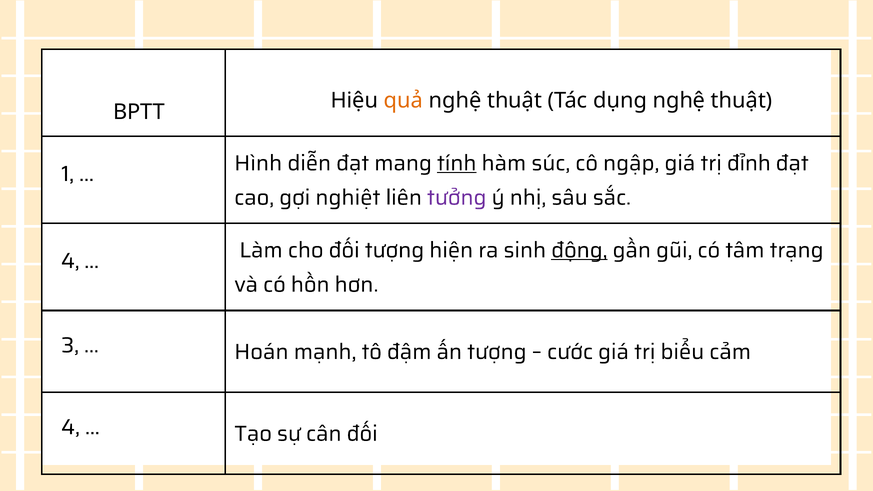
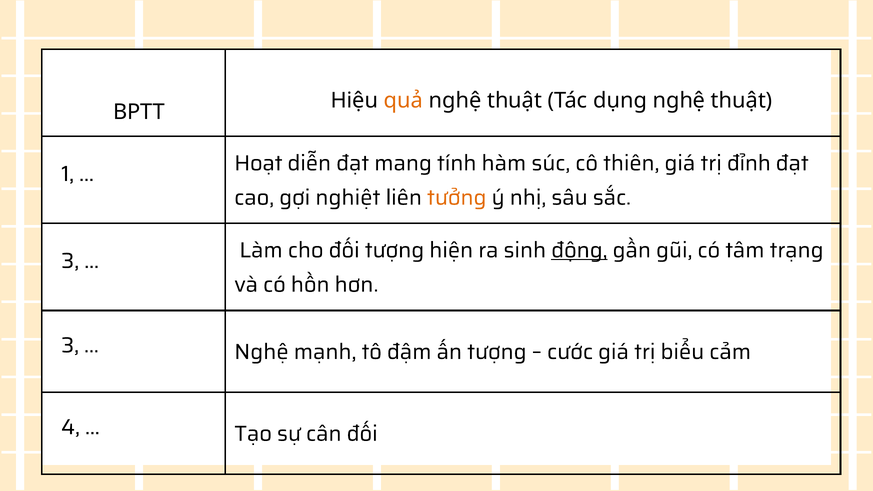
Hình: Hình -> Hoạt
tính underline: present -> none
ngập: ngập -> thiên
tưởng colour: purple -> orange
4 at (70, 261): 4 -> 3
Hoán at (261, 352): Hoán -> Nghệ
